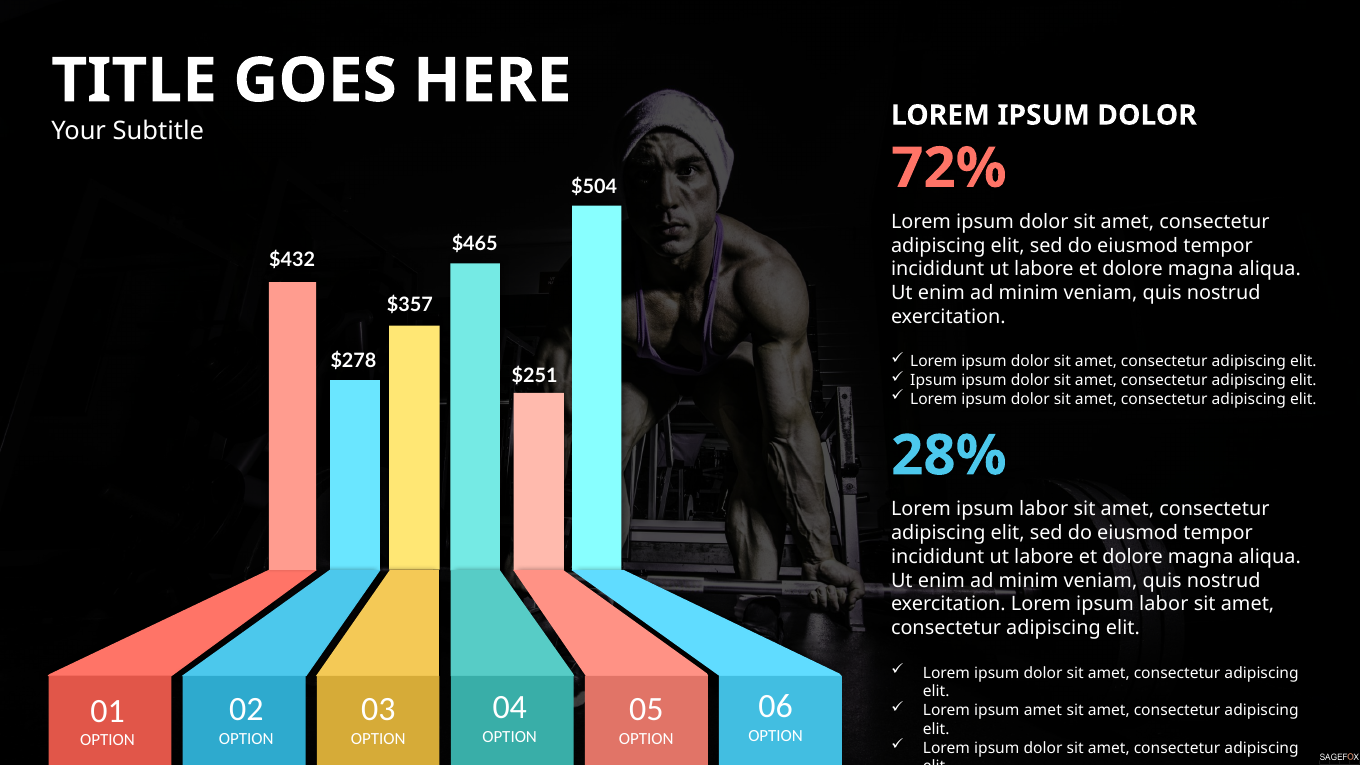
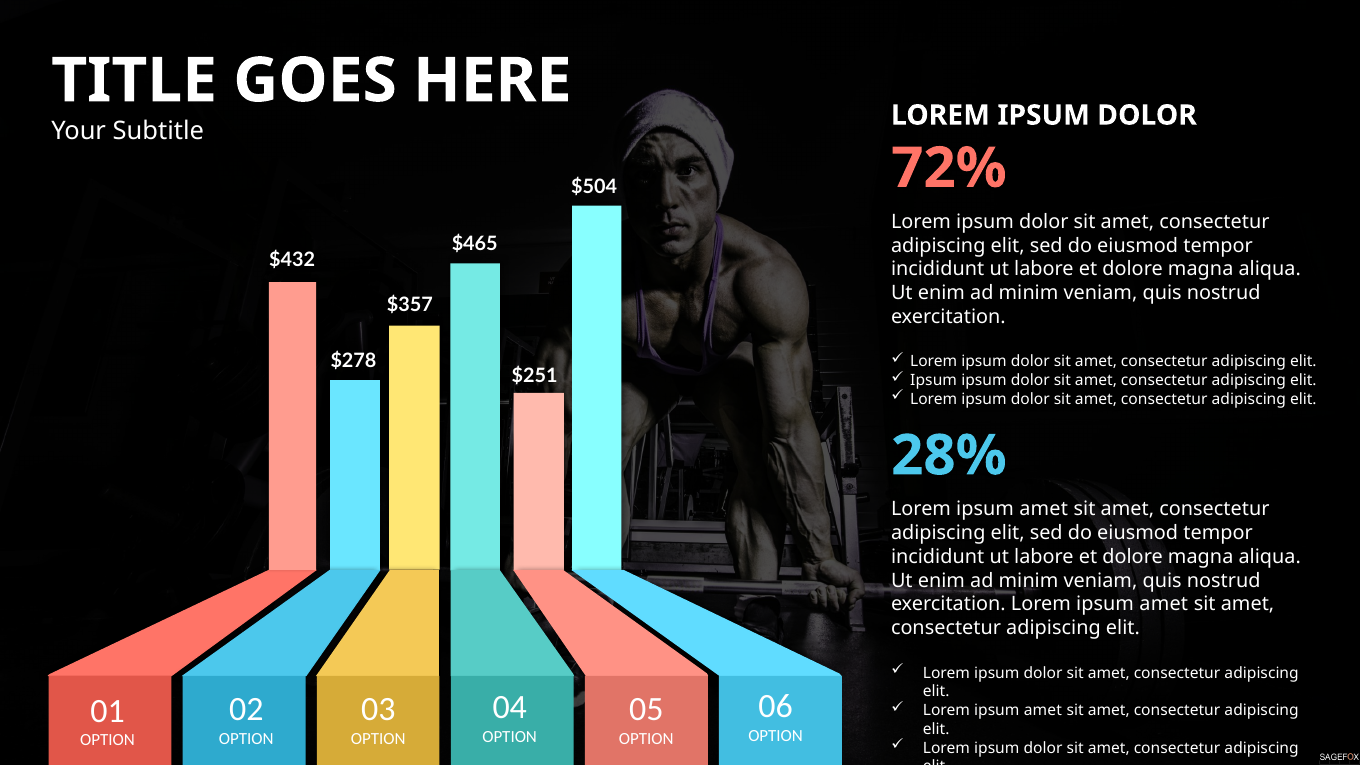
labor at (1044, 509): labor -> amet
exercitation Lorem ipsum labor: labor -> amet
